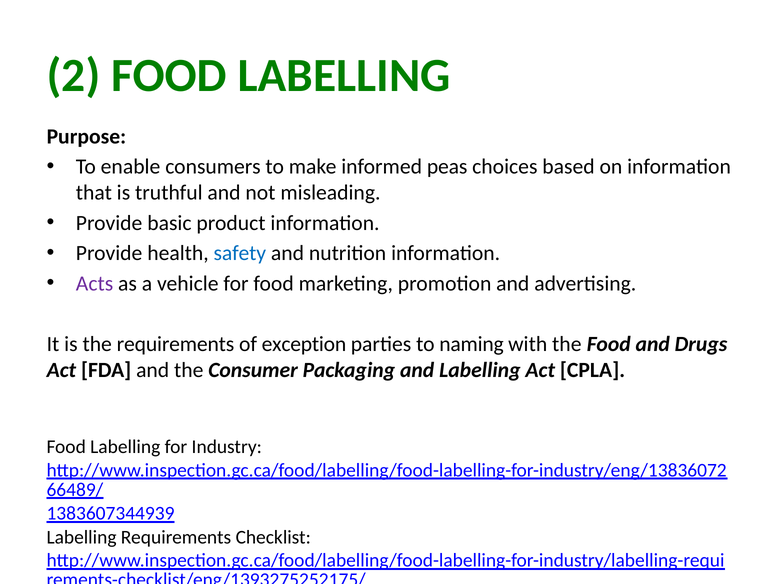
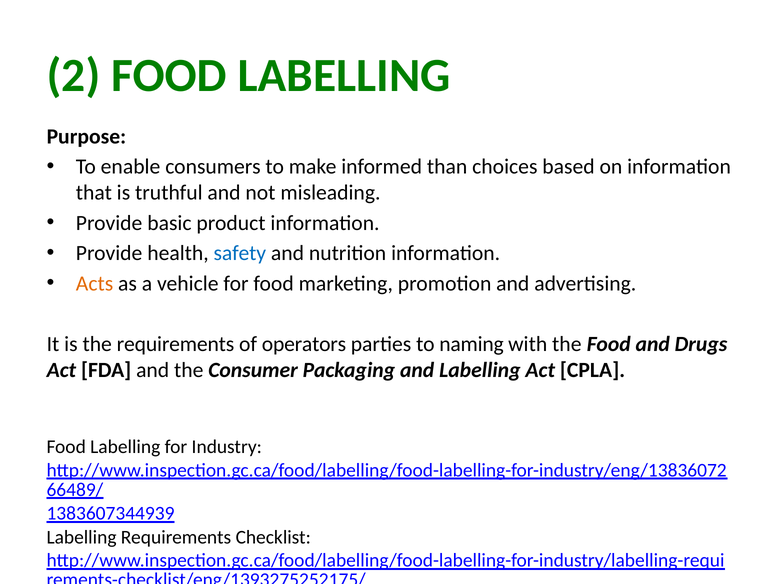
peas: peas -> than
Acts colour: purple -> orange
exception: exception -> operators
